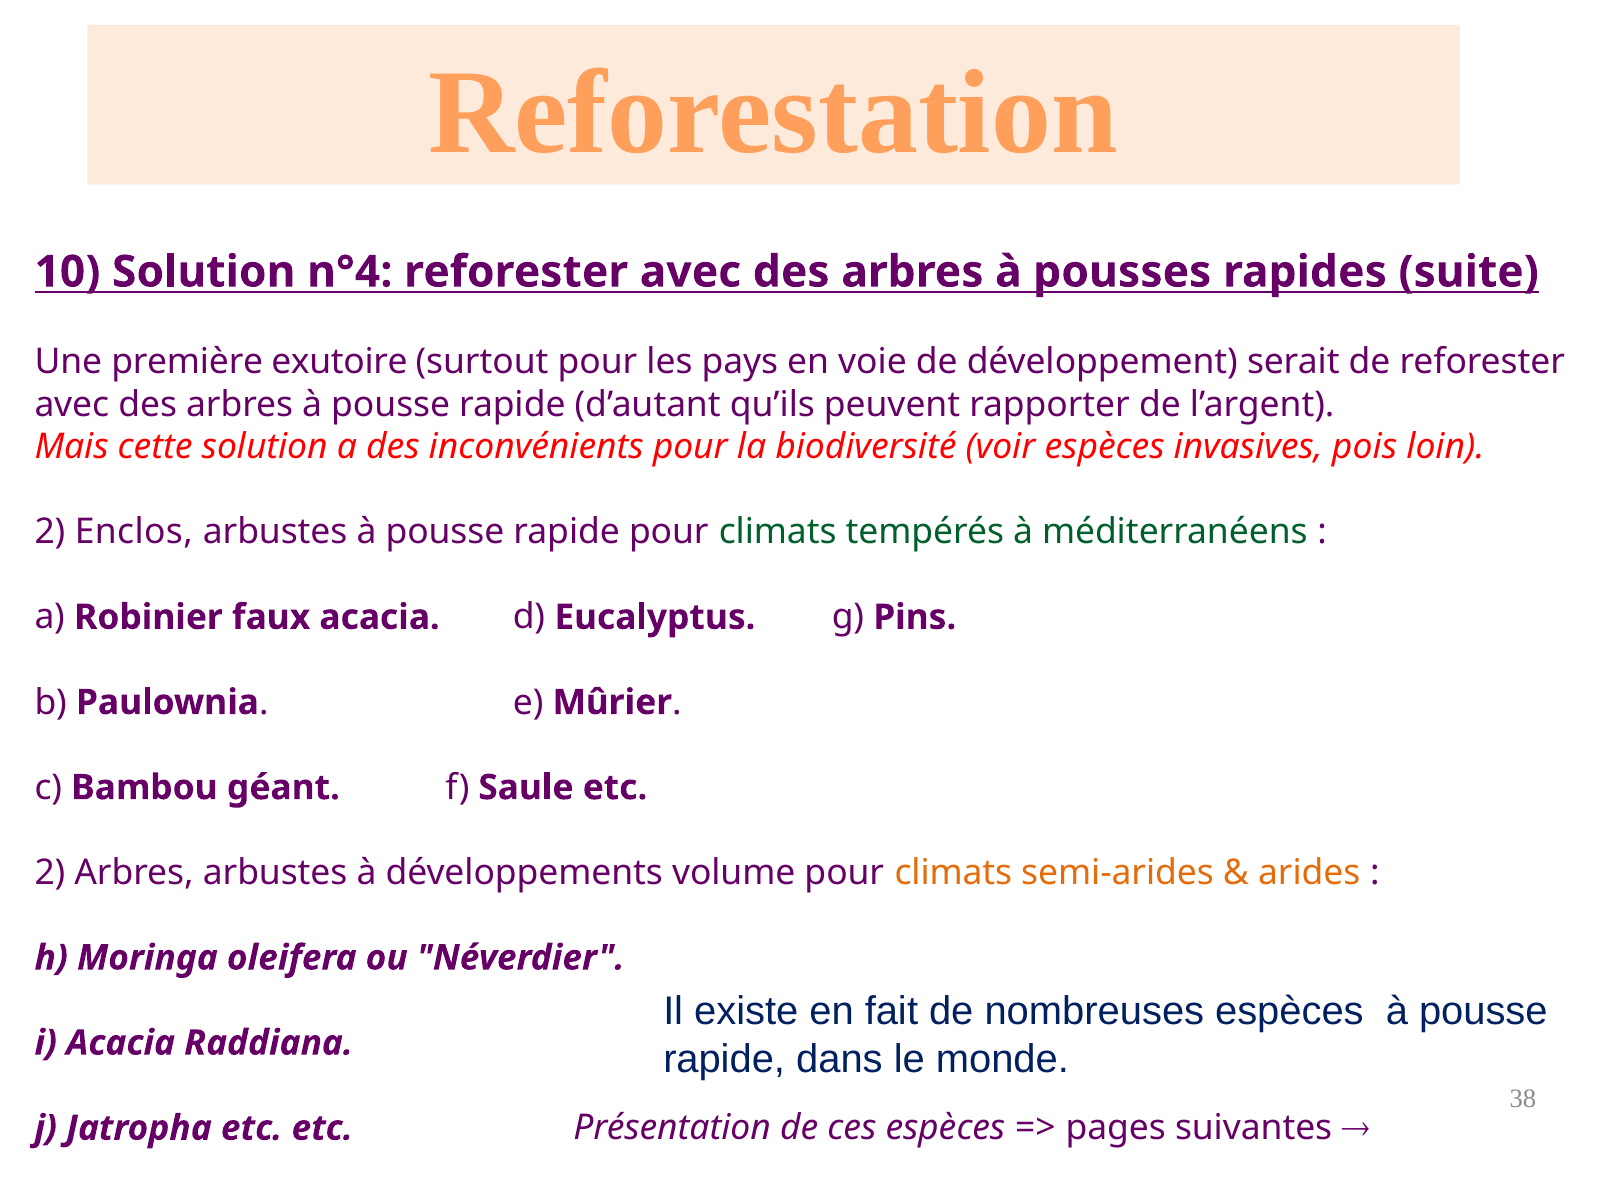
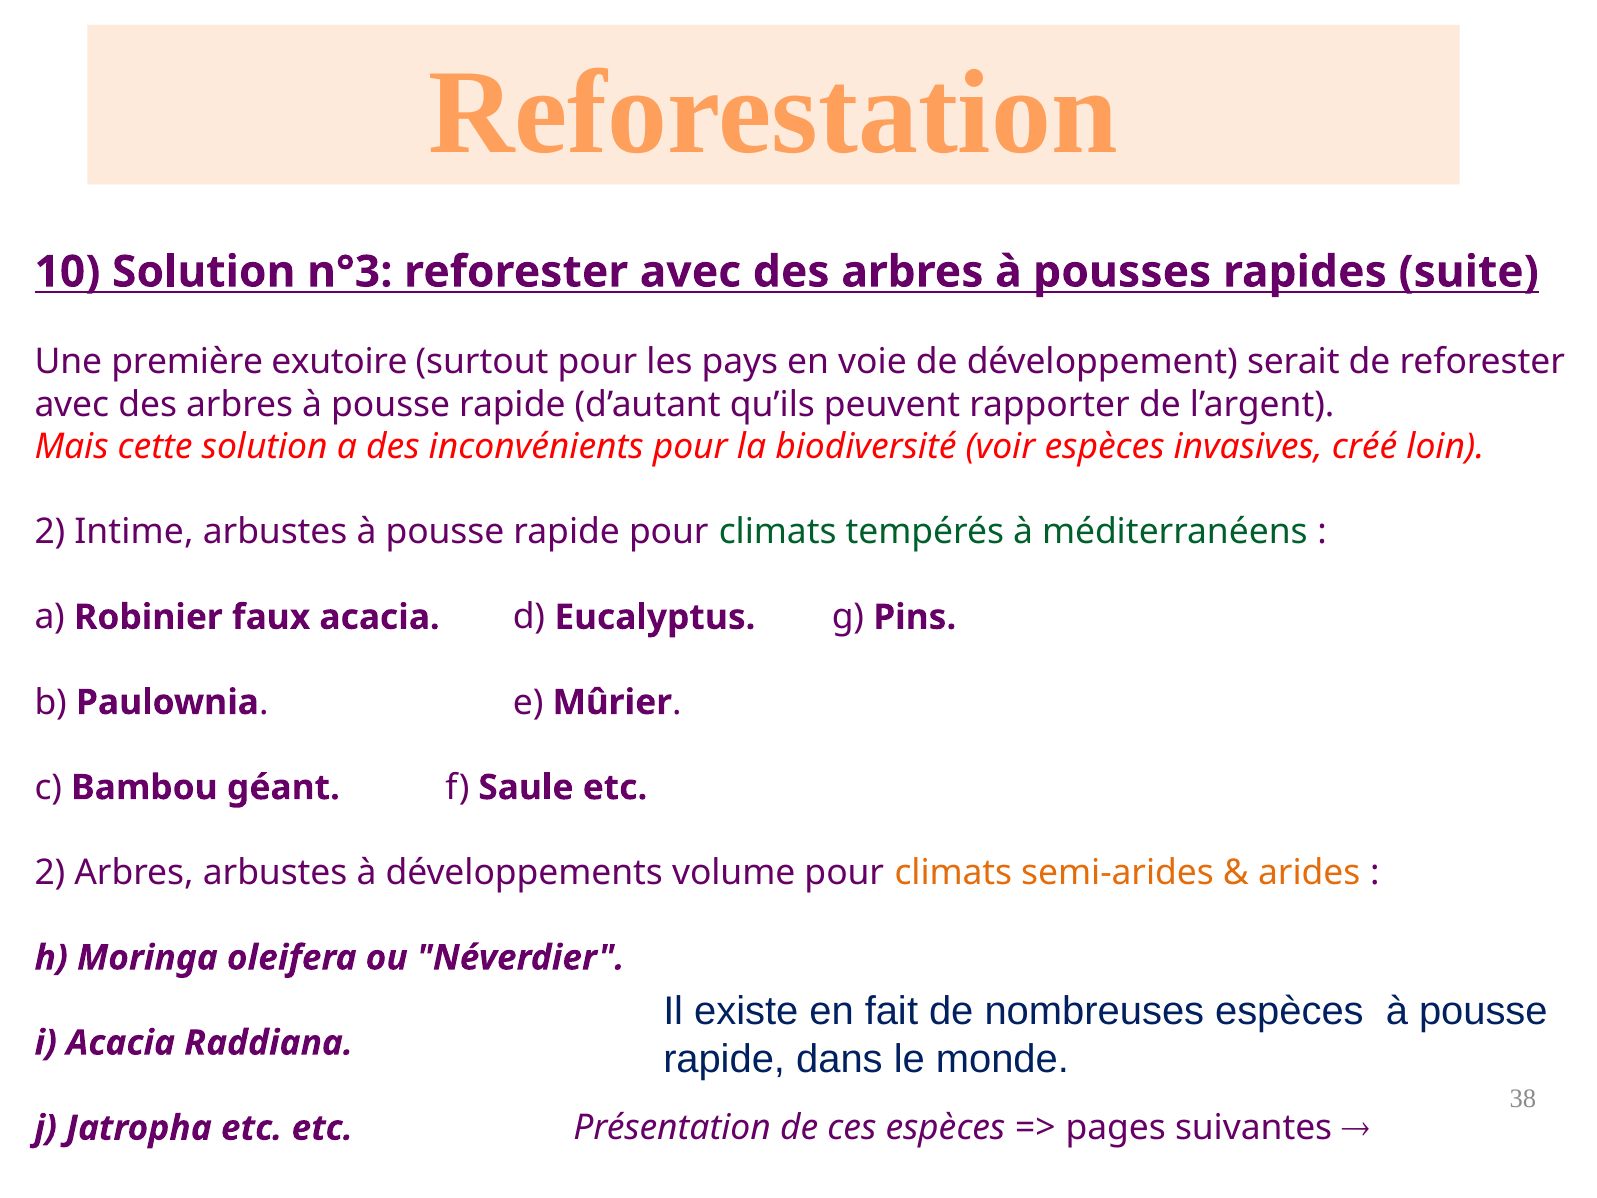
n°4: n°4 -> n°3
pois: pois -> créé
Enclos: Enclos -> Intime
